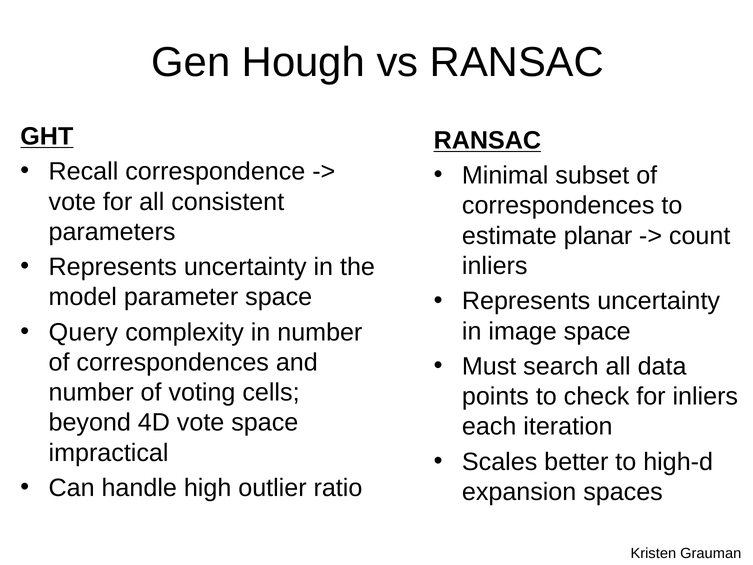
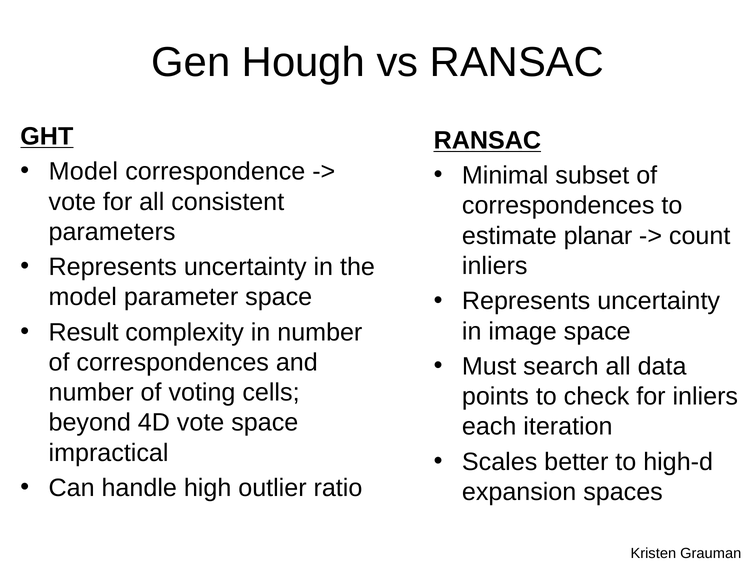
Recall at (83, 172): Recall -> Model
Query: Query -> Result
